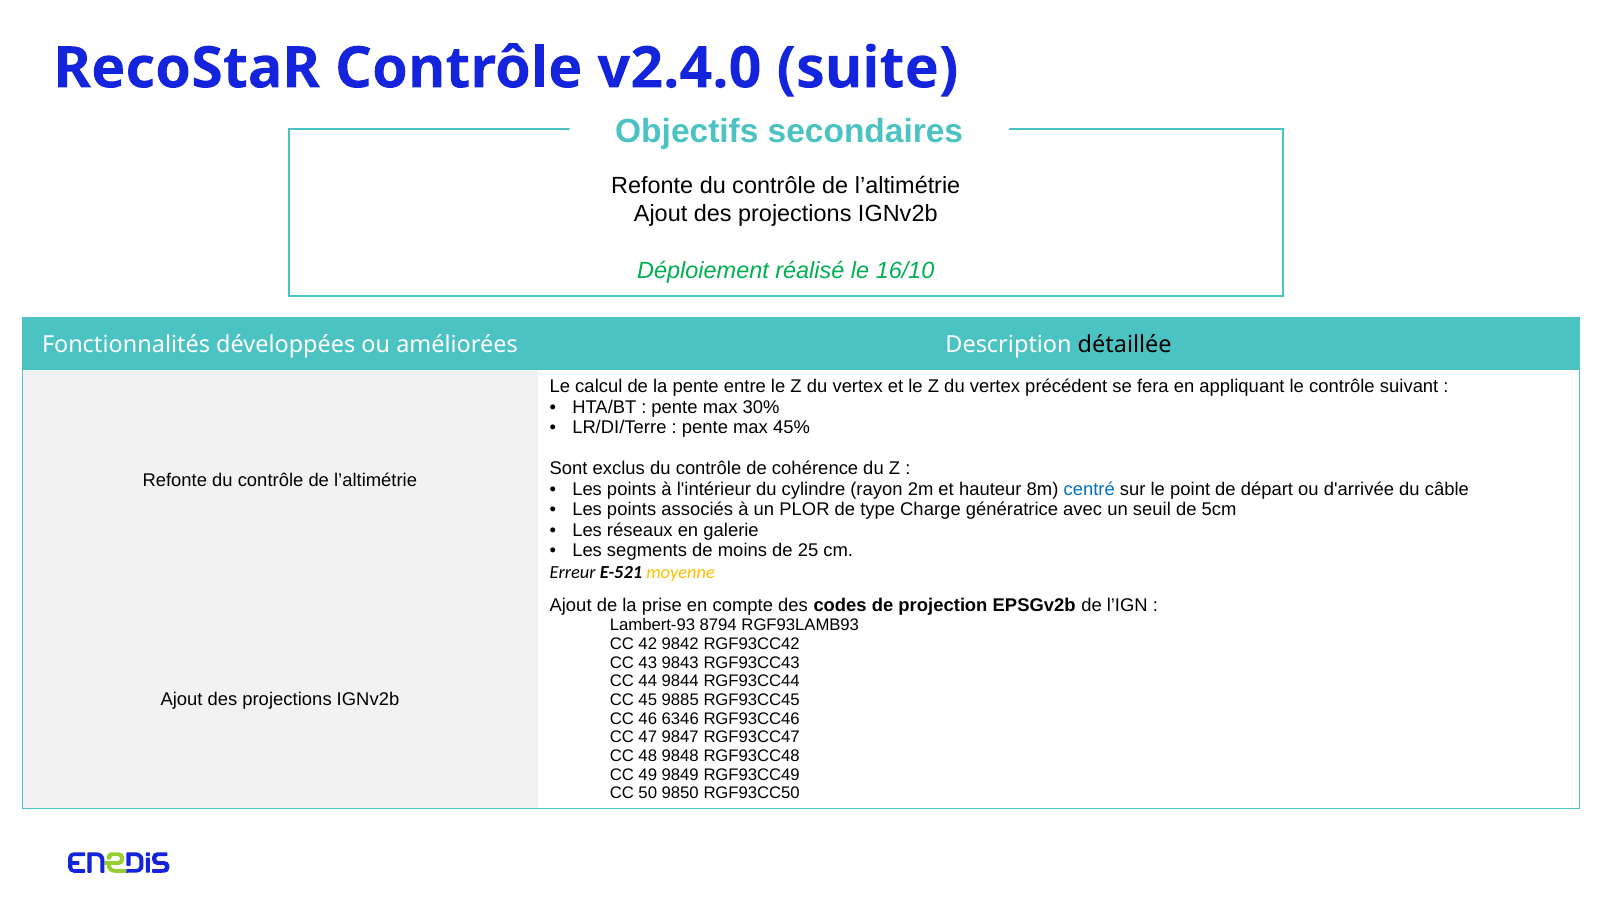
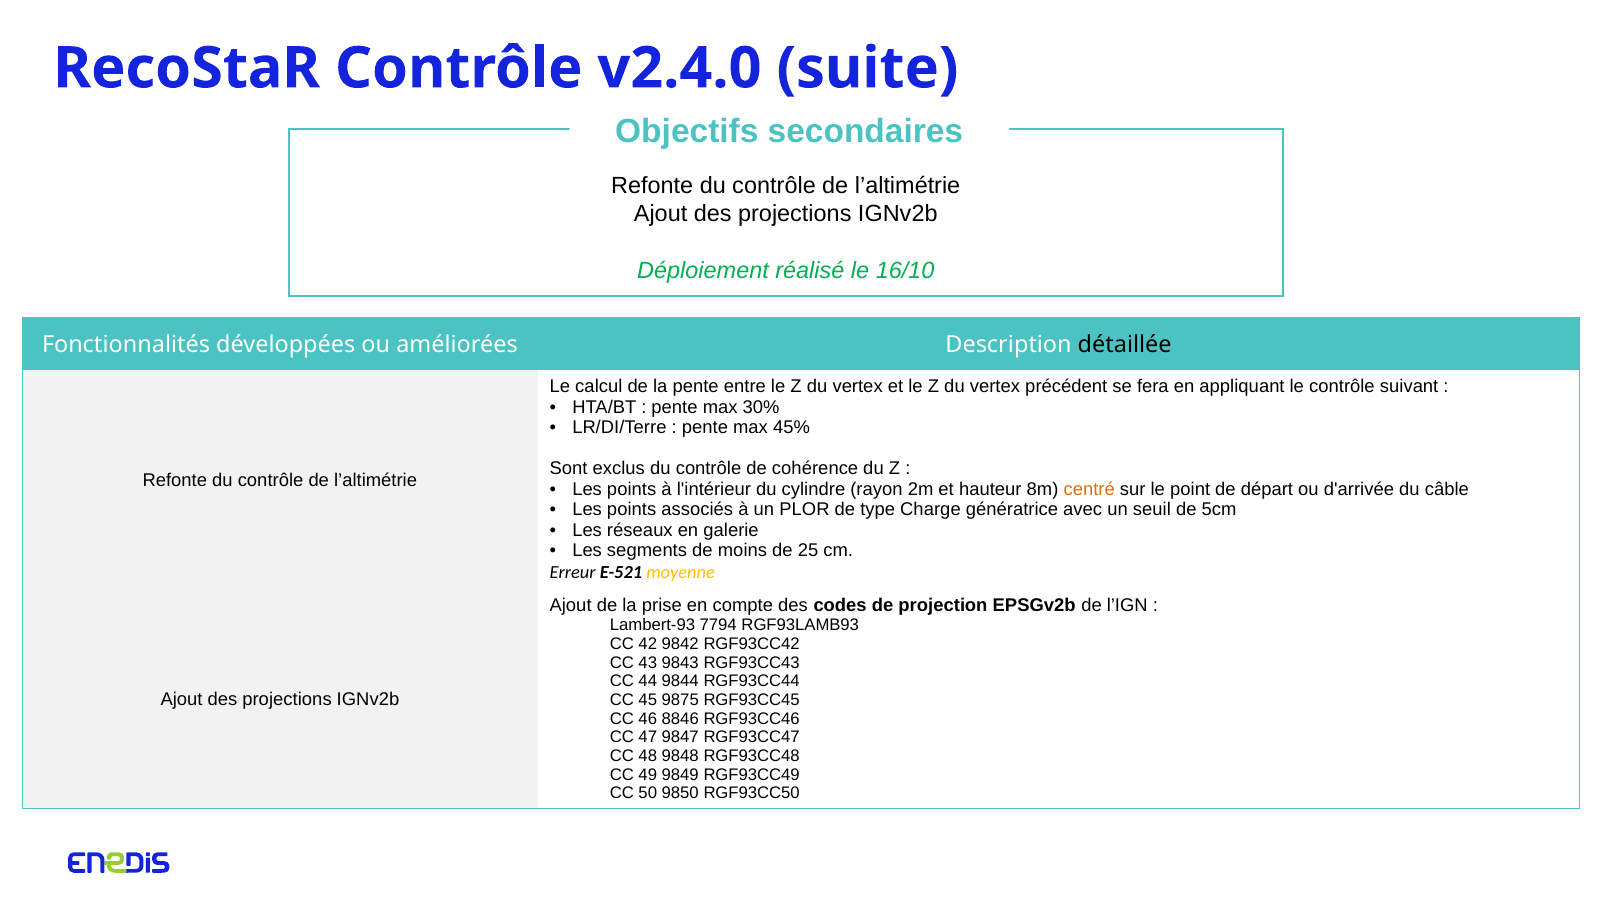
centré colour: blue -> orange
8794: 8794 -> 7794
9885: 9885 -> 9875
6346: 6346 -> 8846
